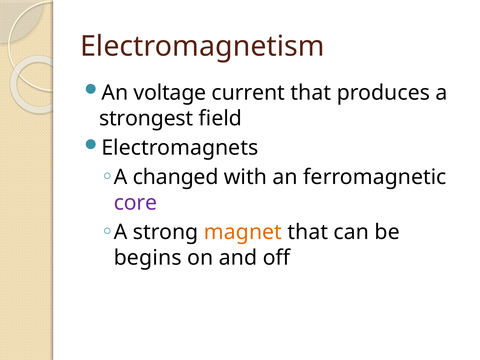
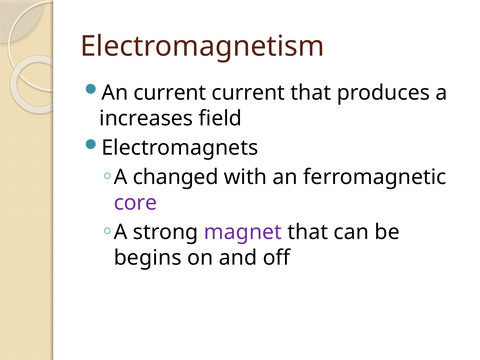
An voltage: voltage -> current
strongest: strongest -> increases
magnet colour: orange -> purple
